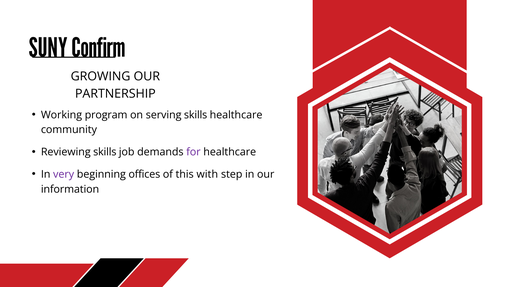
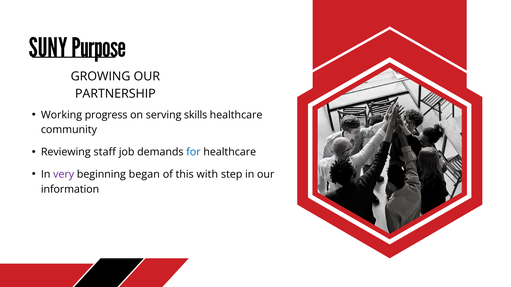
Confirm: Confirm -> Purpose
program: program -> progress
Reviewing skills: skills -> staff
for colour: purple -> blue
offices: offices -> began
